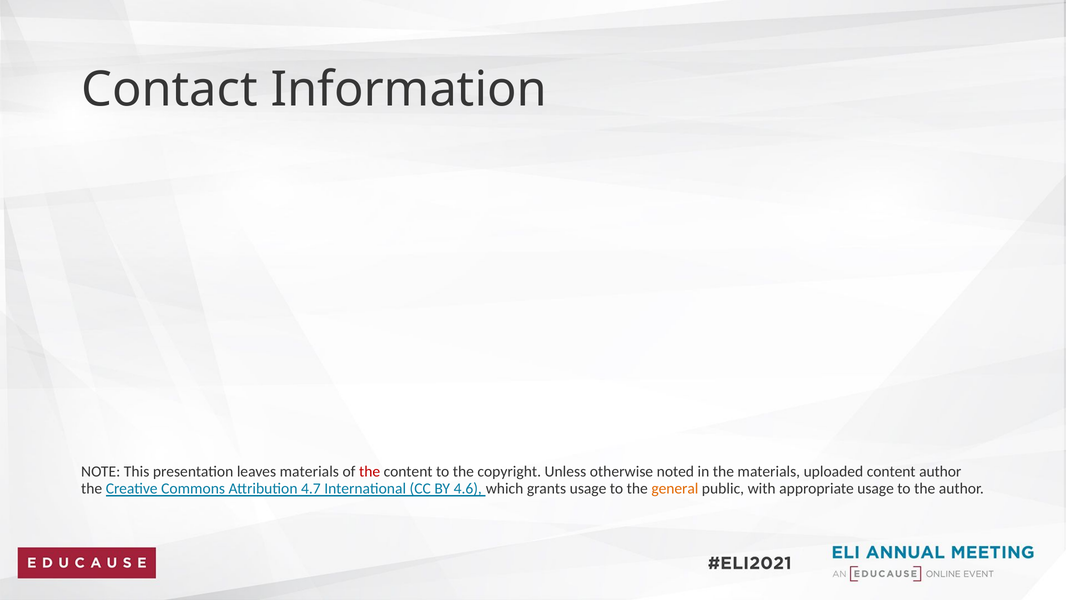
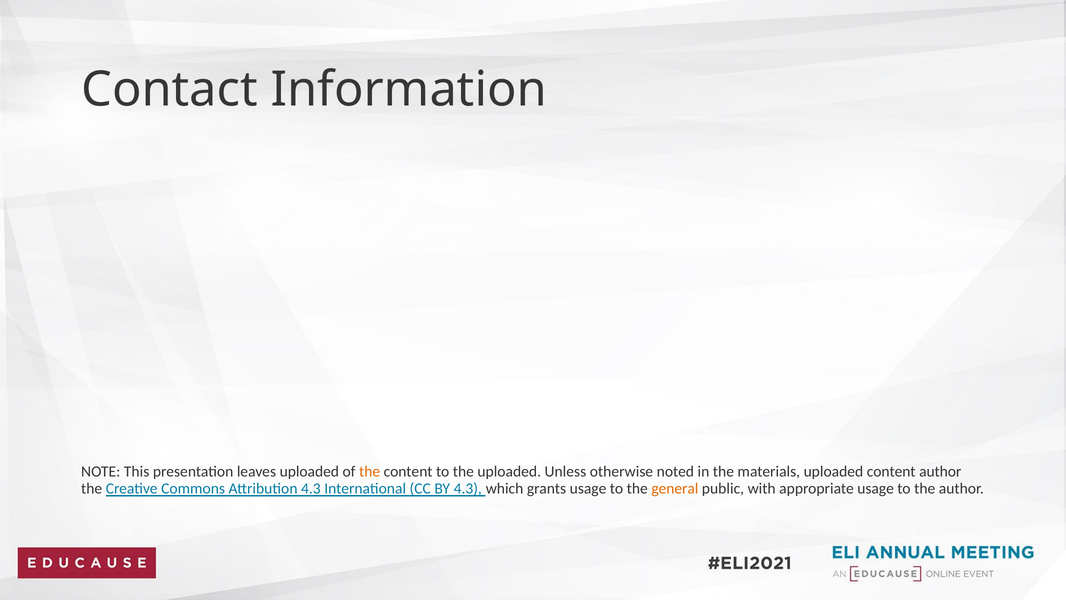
leaves materials: materials -> uploaded
the at (370, 472) colour: red -> orange
the copyright: copyright -> uploaded
Attribution 4.7: 4.7 -> 4.3
BY 4.6: 4.6 -> 4.3
